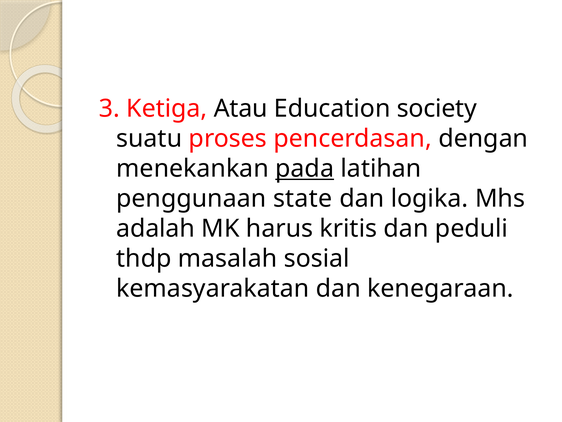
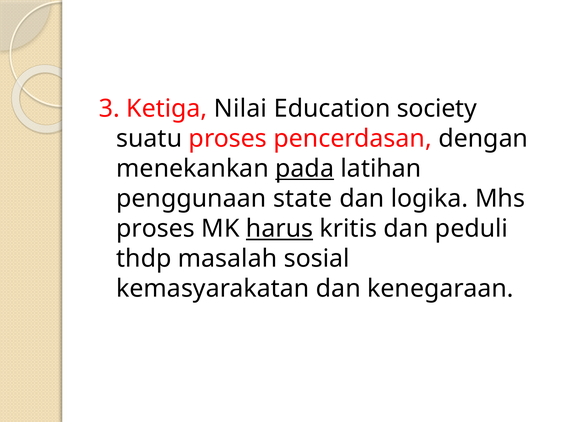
Atau: Atau -> Nilai
adalah at (156, 228): adalah -> proses
harus underline: none -> present
